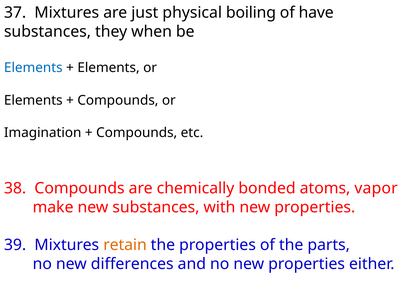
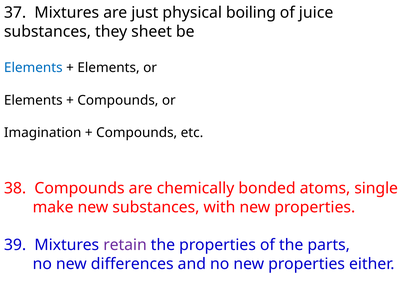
have: have -> juice
when: when -> sheet
vapor: vapor -> single
retain colour: orange -> purple
